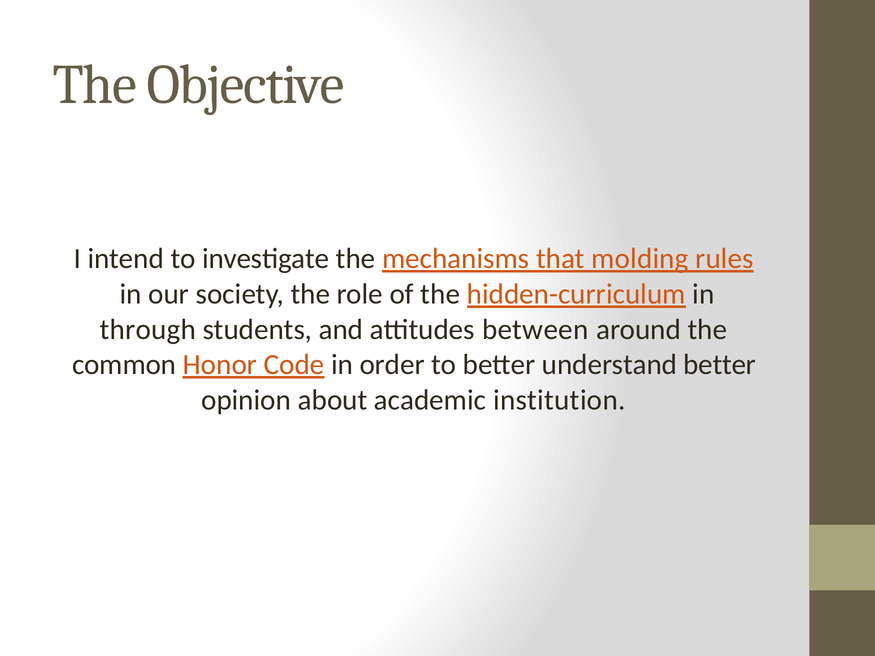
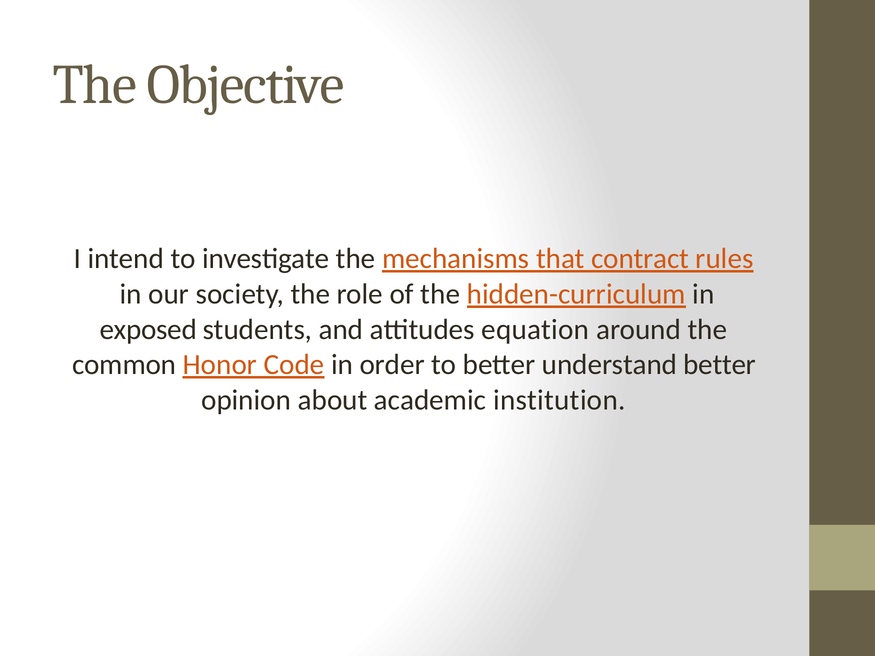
molding: molding -> contract
through: through -> exposed
between: between -> equation
